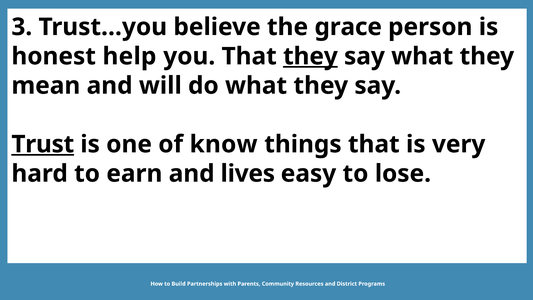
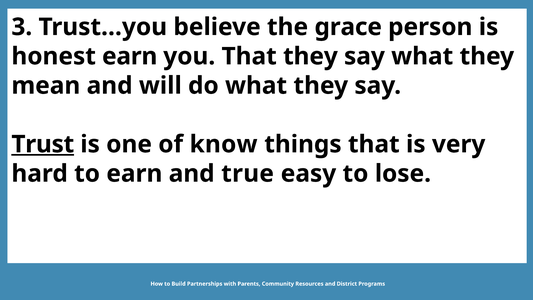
honest help: help -> earn
they at (310, 56) underline: present -> none
lives: lives -> true
